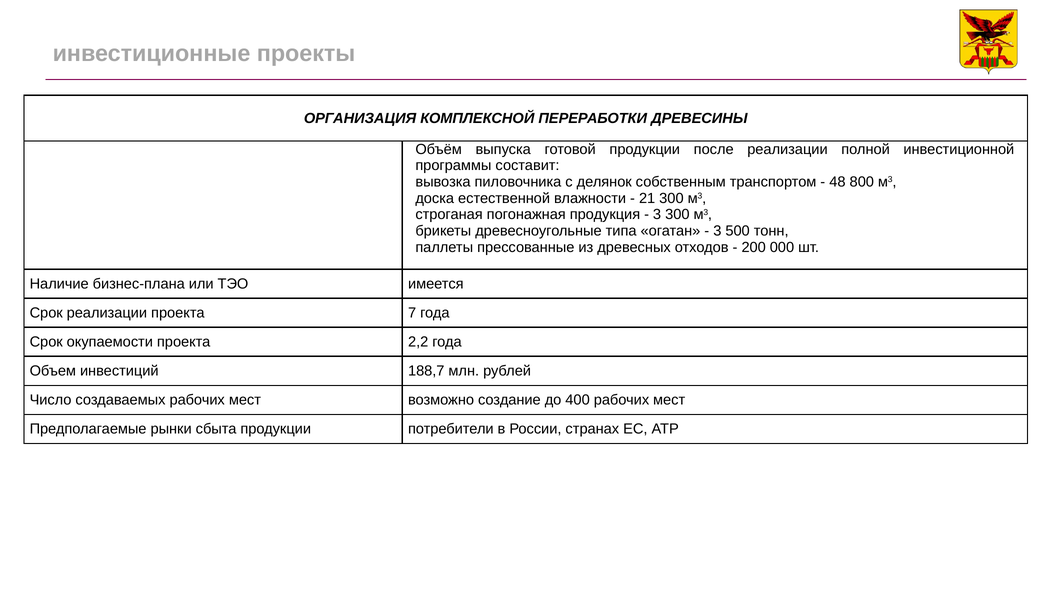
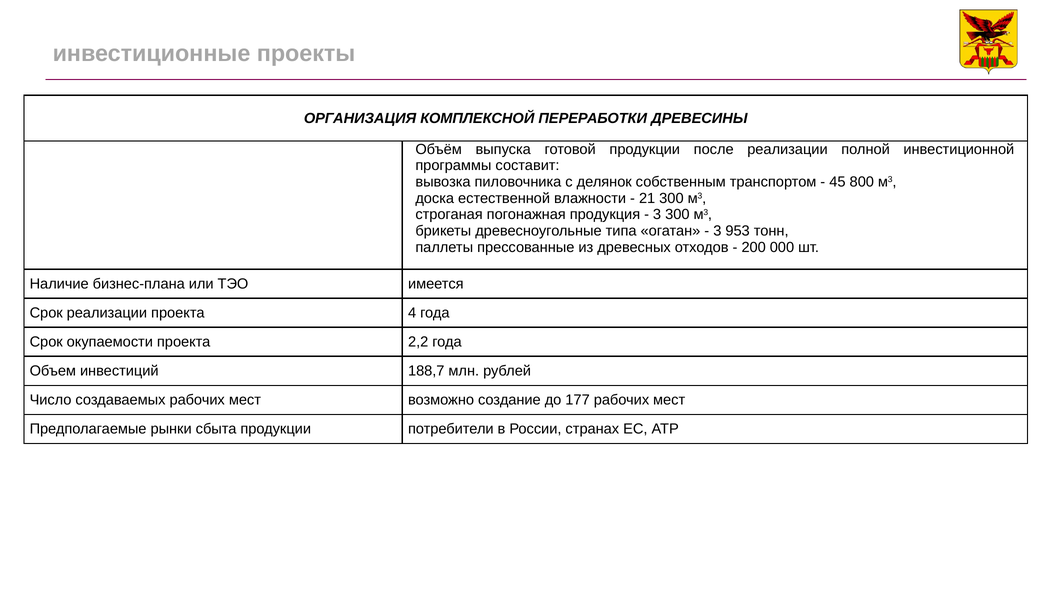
48: 48 -> 45
500: 500 -> 953
7: 7 -> 4
400: 400 -> 177
